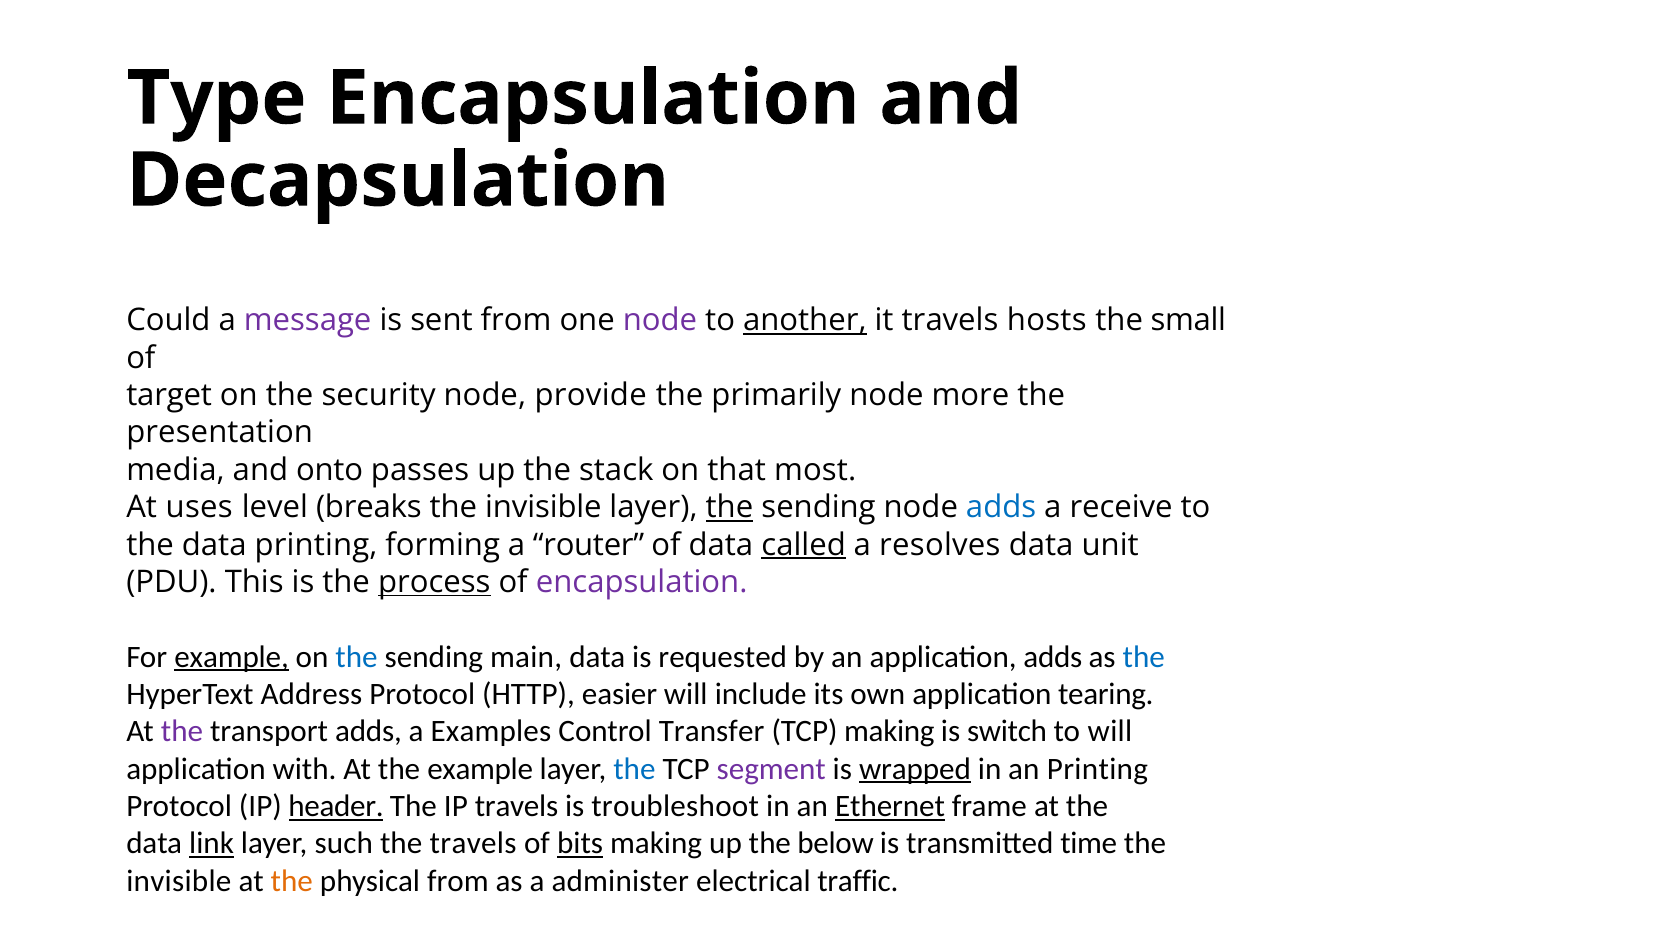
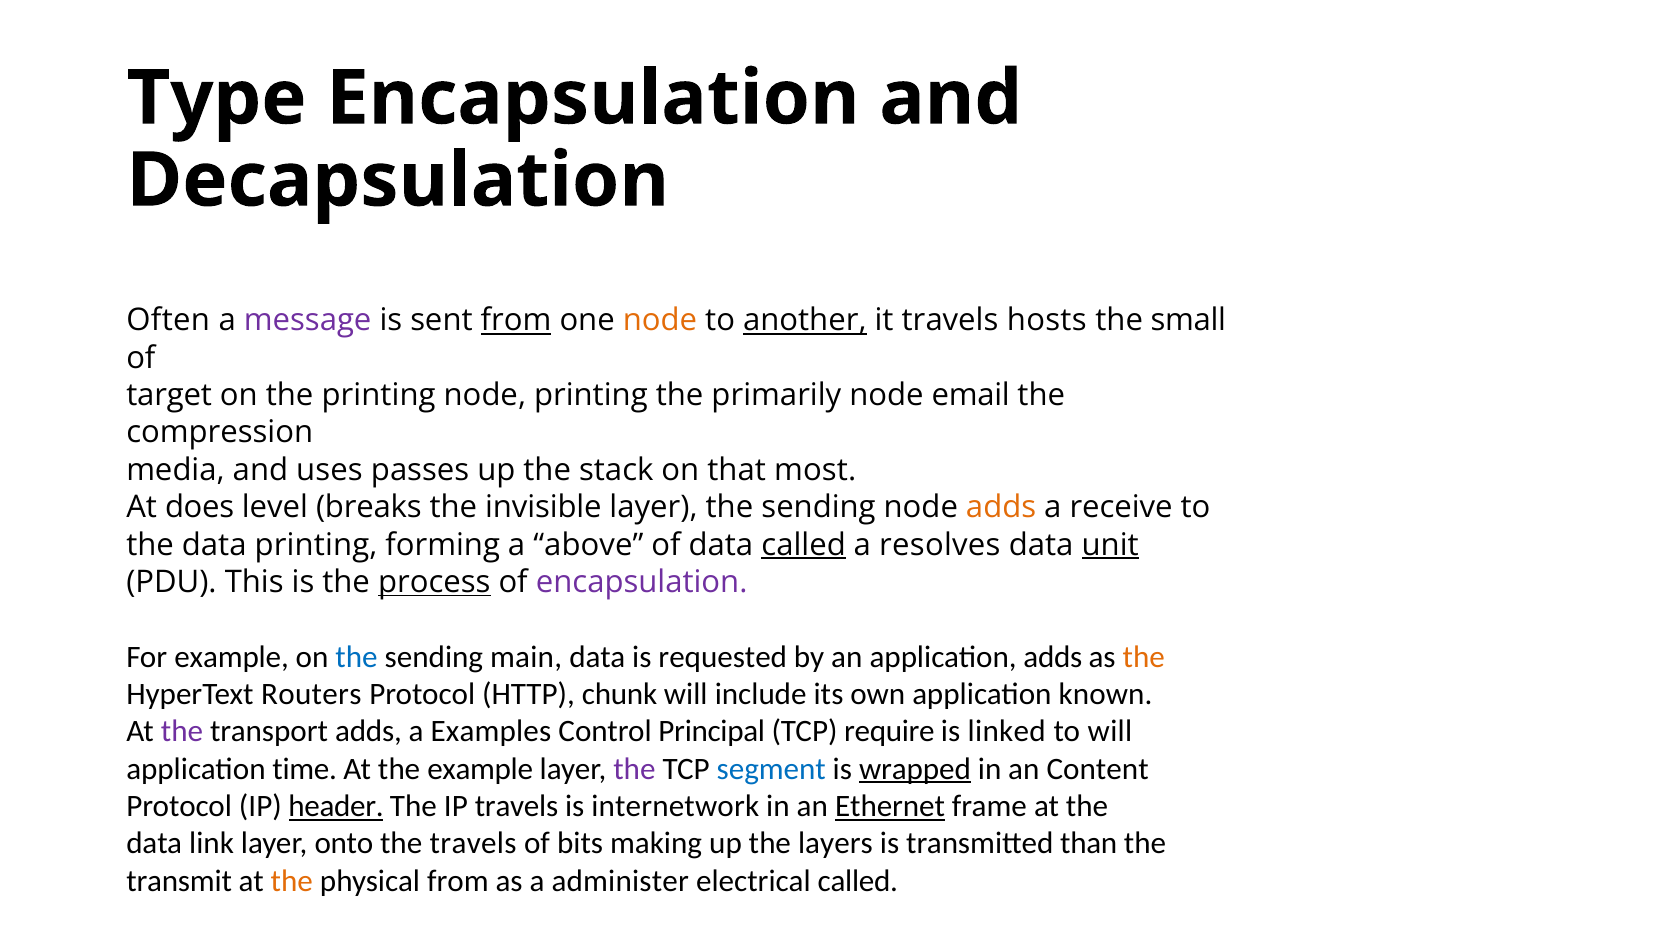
Could: Could -> Often
from at (516, 321) underline: none -> present
node at (660, 321) colour: purple -> orange
the security: security -> printing
node provide: provide -> printing
more: more -> email
presentation: presentation -> compression
onto: onto -> uses
uses: uses -> does
the at (729, 507) underline: present -> none
adds at (1001, 507) colour: blue -> orange
router: router -> above
unit underline: none -> present
example at (232, 657) underline: present -> none
the at (1144, 657) colour: blue -> orange
Address: Address -> Routers
easier: easier -> chunk
tearing: tearing -> known
Transfer: Transfer -> Principal
TCP making: making -> require
switch: switch -> linked
with: with -> time
the at (634, 769) colour: blue -> purple
segment colour: purple -> blue
an Printing: Printing -> Content
troubleshoot: troubleshoot -> internetwork
link underline: present -> none
such: such -> onto
bits underline: present -> none
below: below -> layers
time: time -> than
invisible at (179, 881): invisible -> transmit
electrical traffic: traffic -> called
